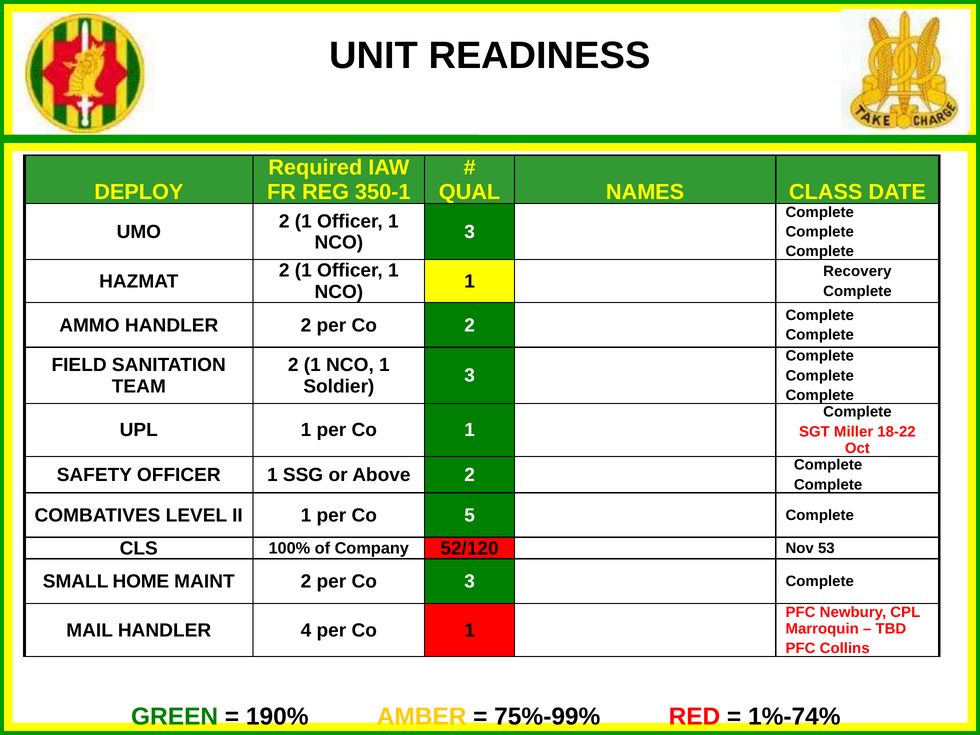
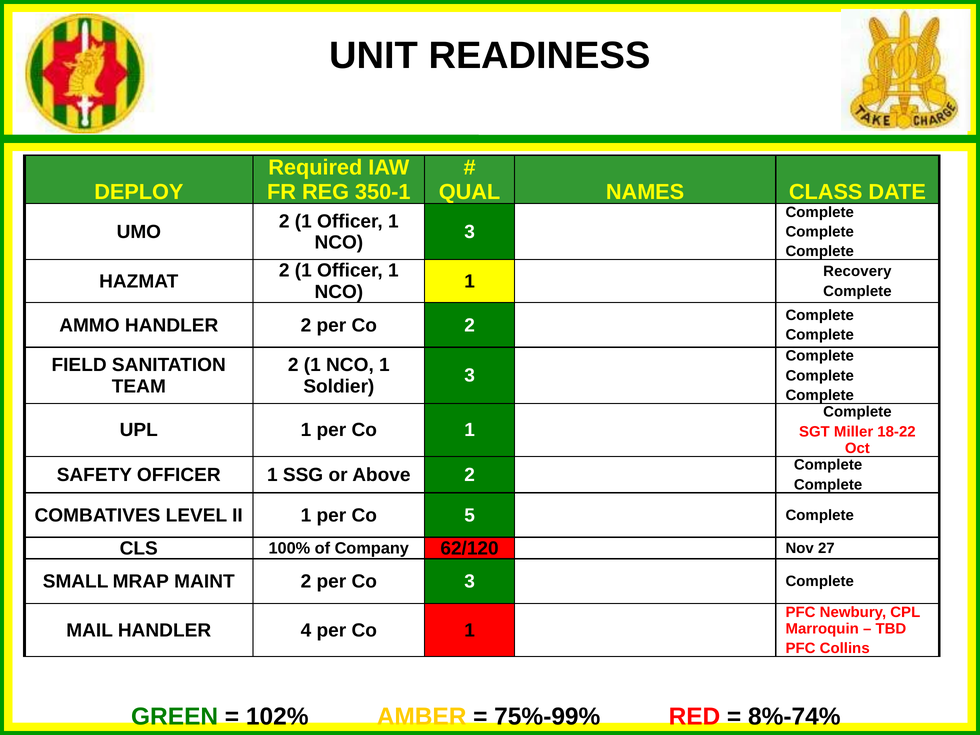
52/120: 52/120 -> 62/120
53: 53 -> 27
HOME: HOME -> MRAP
190%: 190% -> 102%
1%-74%: 1%-74% -> 8%-74%
